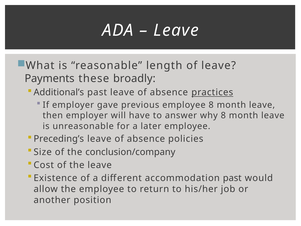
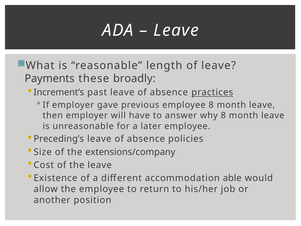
Additional’s: Additional’s -> Increment’s
conclusion/company: conclusion/company -> extensions/company
accommodation past: past -> able
